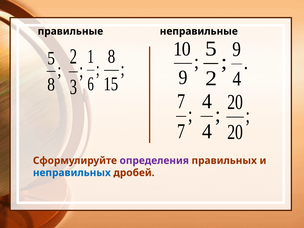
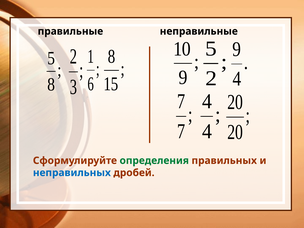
определения colour: purple -> green
